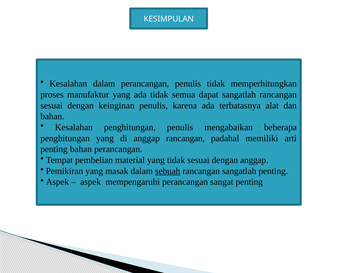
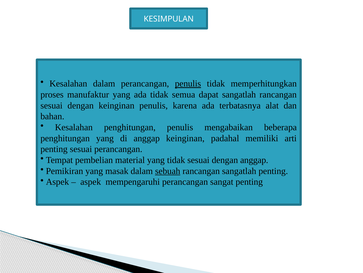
penulis at (188, 83) underline: none -> present
anggap rancangan: rancangan -> keinginan
penting bahan: bahan -> sesuai
